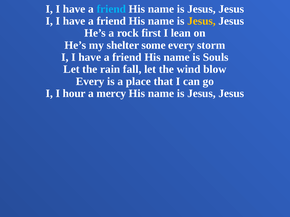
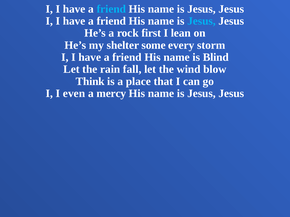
Jesus at (201, 21) colour: yellow -> light blue
Souls: Souls -> Blind
Every at (90, 81): Every -> Think
hour: hour -> even
